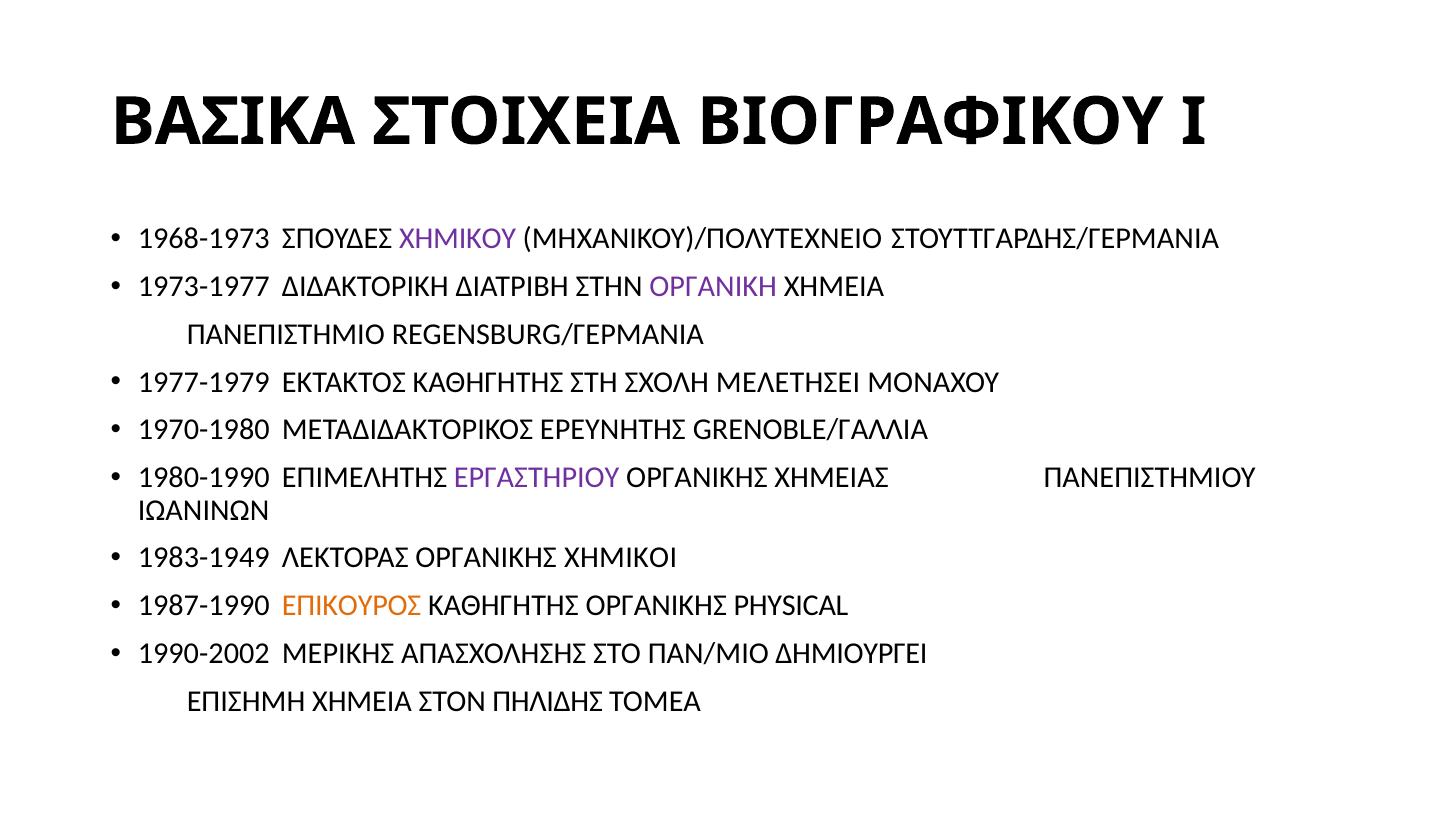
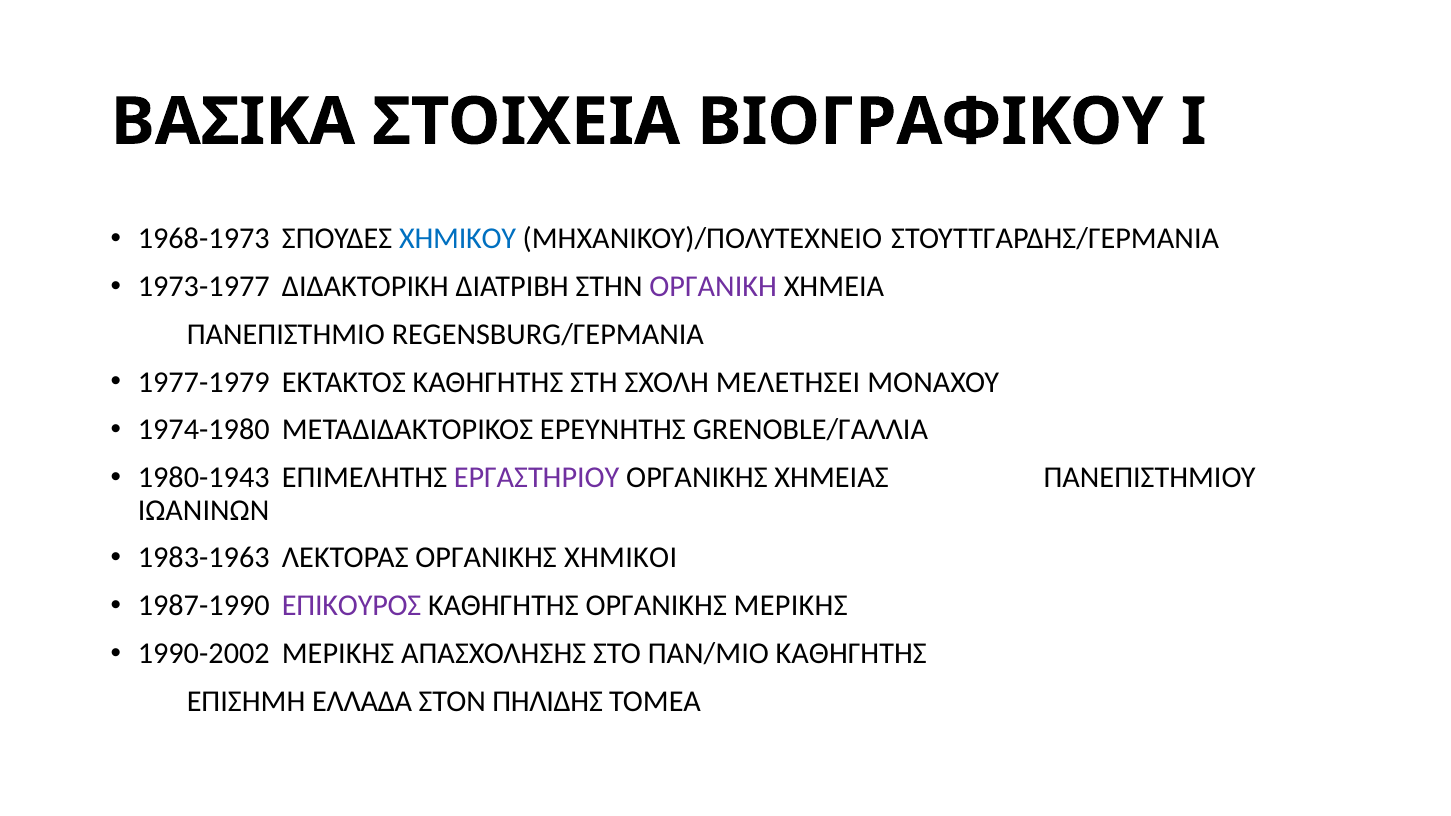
ΧΗΜΙΚΟΥ colour: purple -> blue
1970-1980: 1970-1980 -> 1974-1980
1980-1990: 1980-1990 -> 1980-1943
1983-1949: 1983-1949 -> 1983-1963
ΕΠΙΚΟΥΡΟΣ colour: orange -> purple
ΟΡΓΑΝΙΚΗΣ PHYSICAL: PHYSICAL -> ΜΕΡΙΚΗΣ
ΠΑΝ/ΜΙΟ ΔΗΜΙΟΥΡΓΕΙ: ΔΗΜΙΟΥΡΓΕΙ -> ΚΑΘΗΓΗΤΗΣ
ΕΠΙΣΗΜΗ ΧΗΜΕΙΑ: ΧΗΜΕΙΑ -> ΕΛΛΑΔΑ
